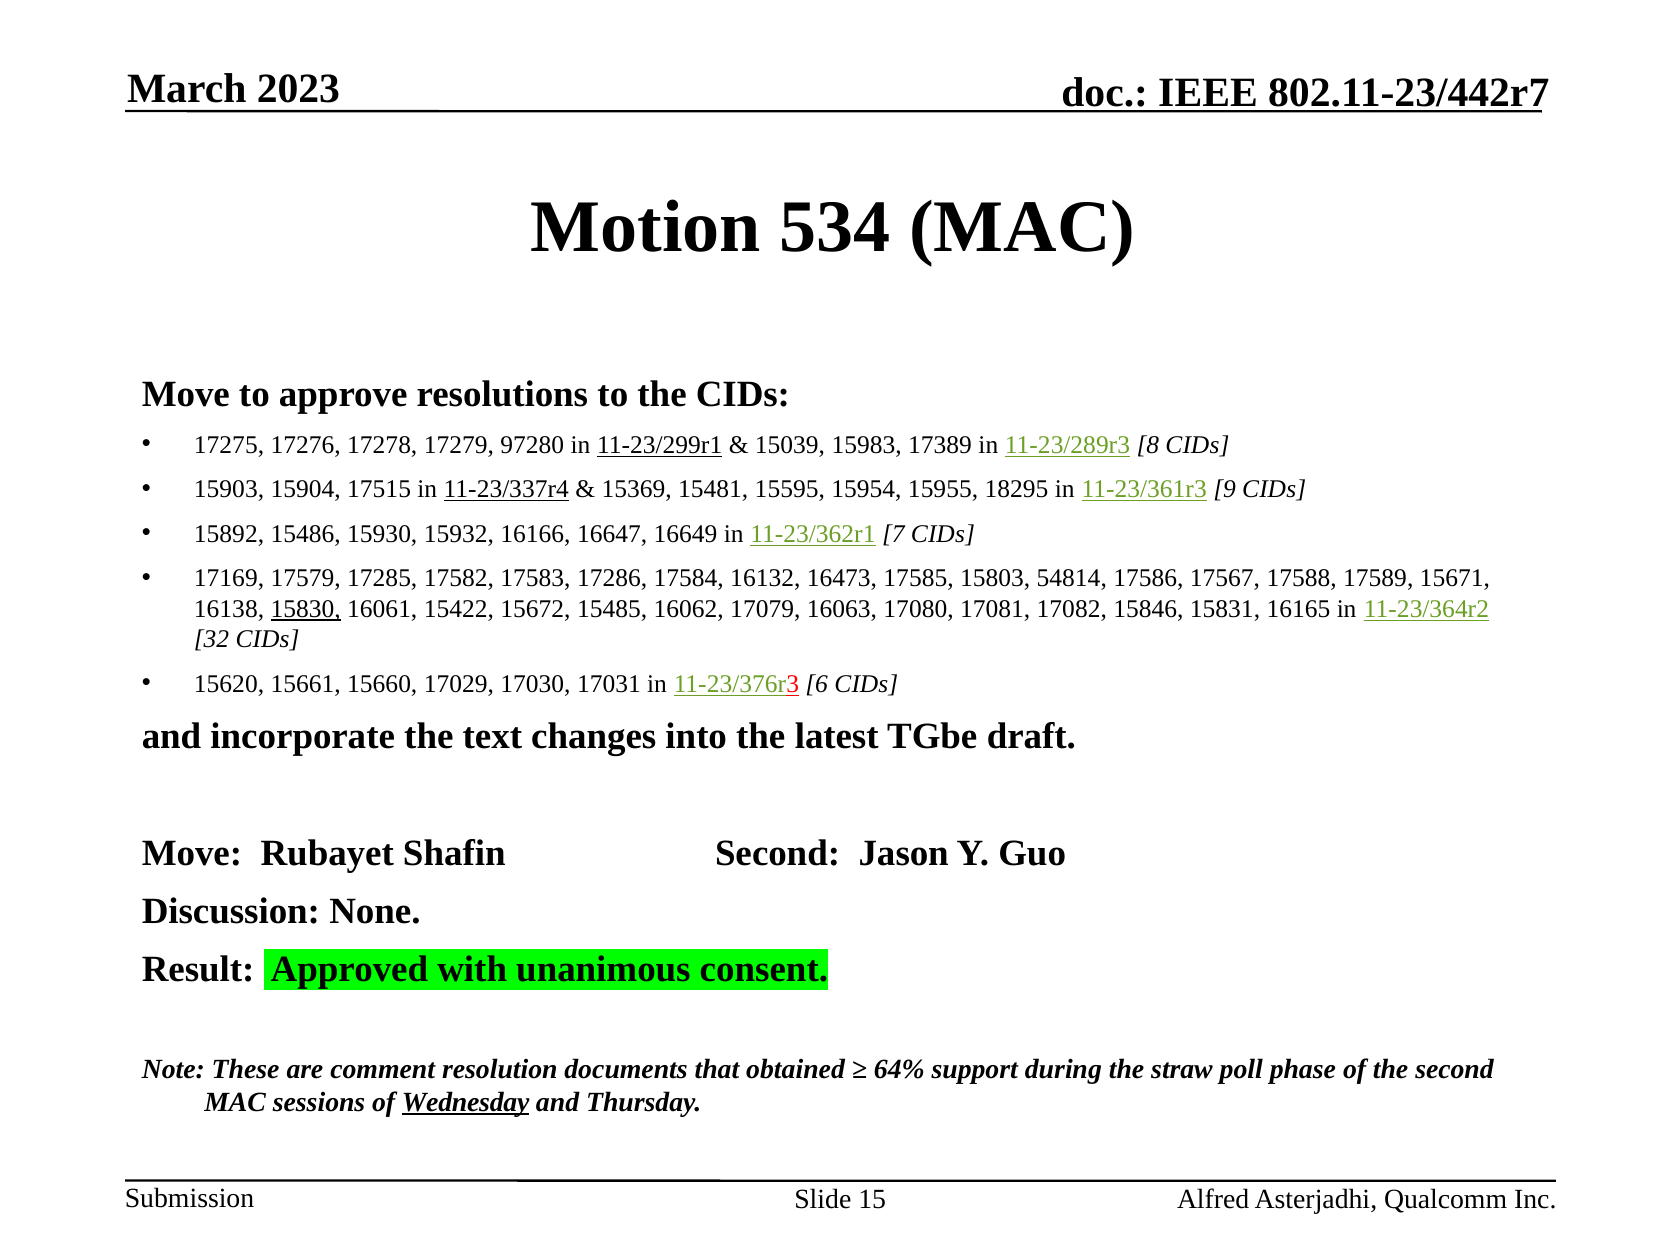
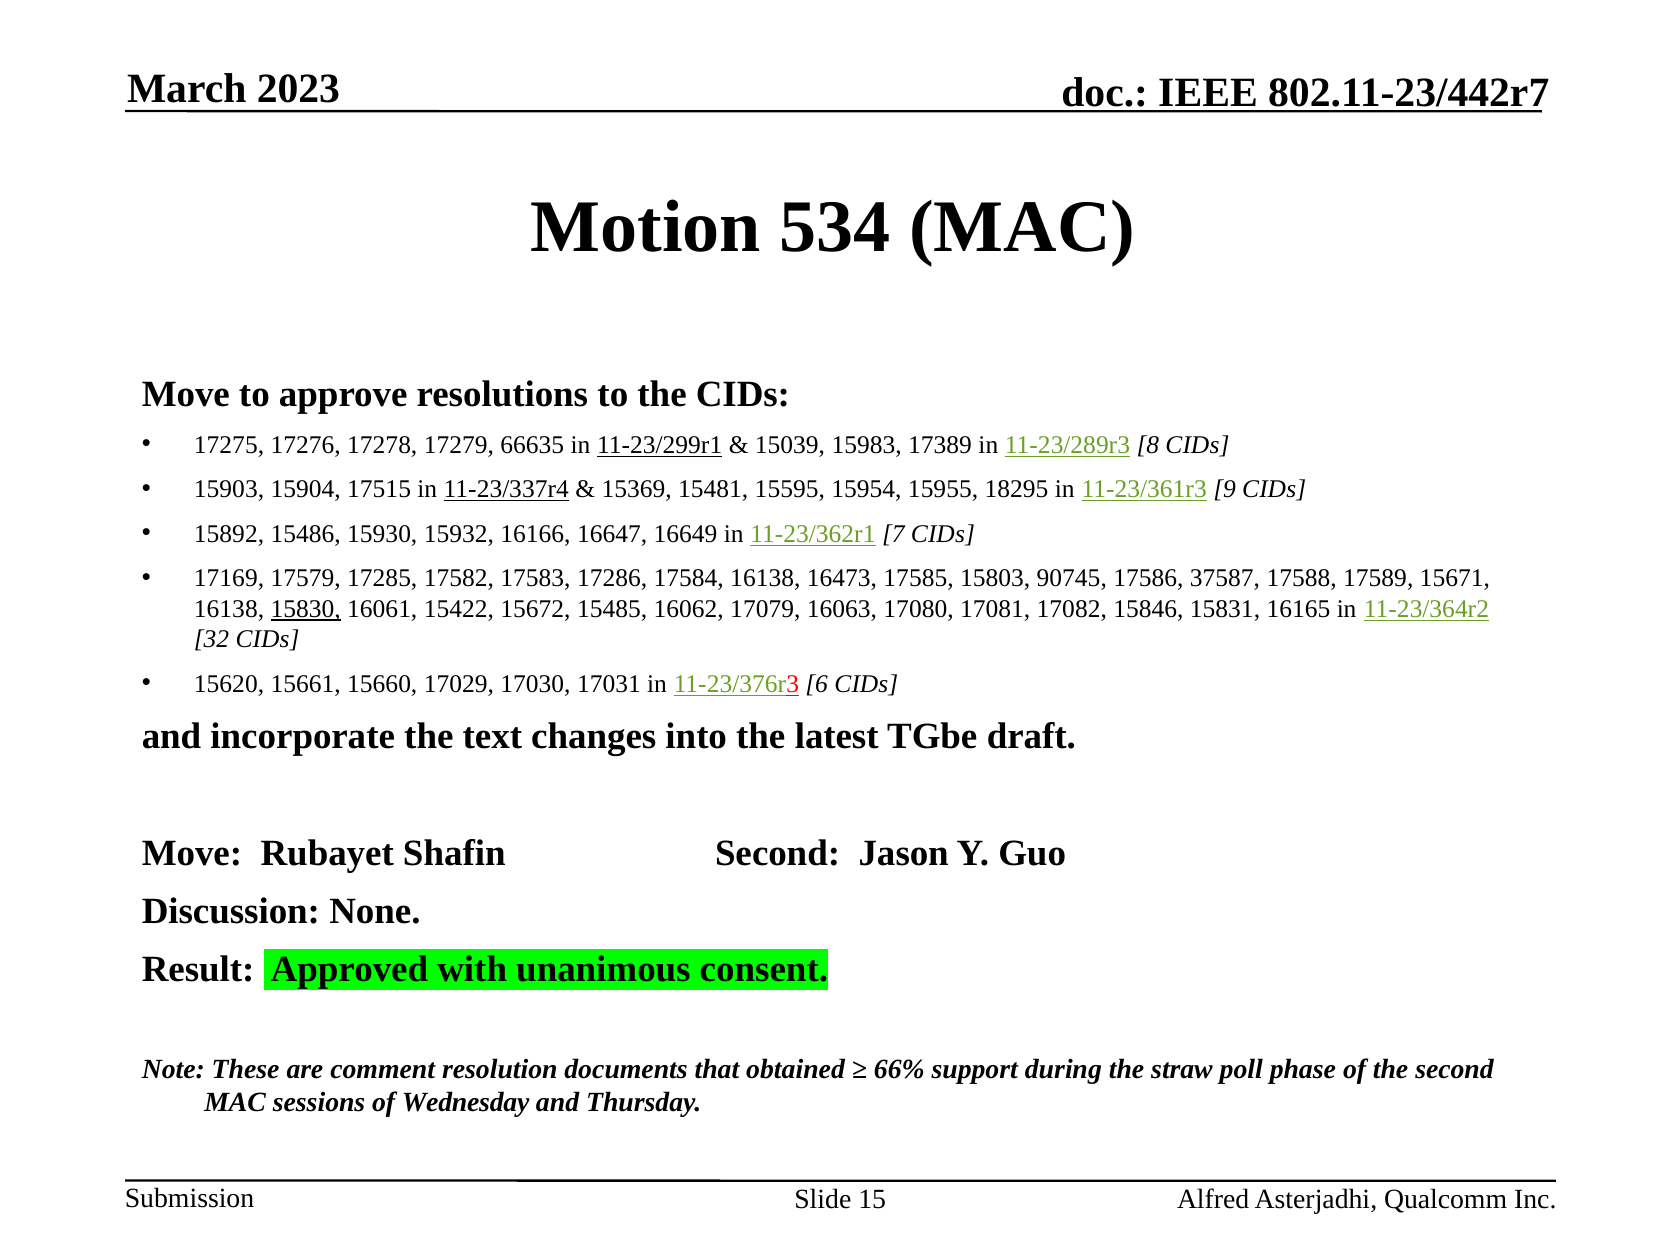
97280: 97280 -> 66635
17584 16132: 16132 -> 16138
54814: 54814 -> 90745
17567: 17567 -> 37587
64%: 64% -> 66%
Wednesday underline: present -> none
